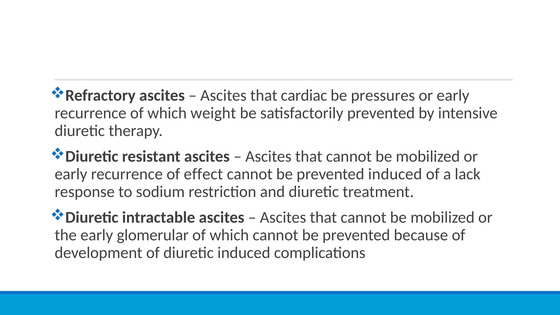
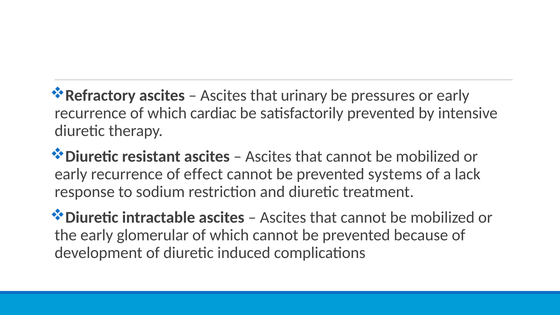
cardiac: cardiac -> urinary
weight: weight -> cardiac
prevented induced: induced -> systems
